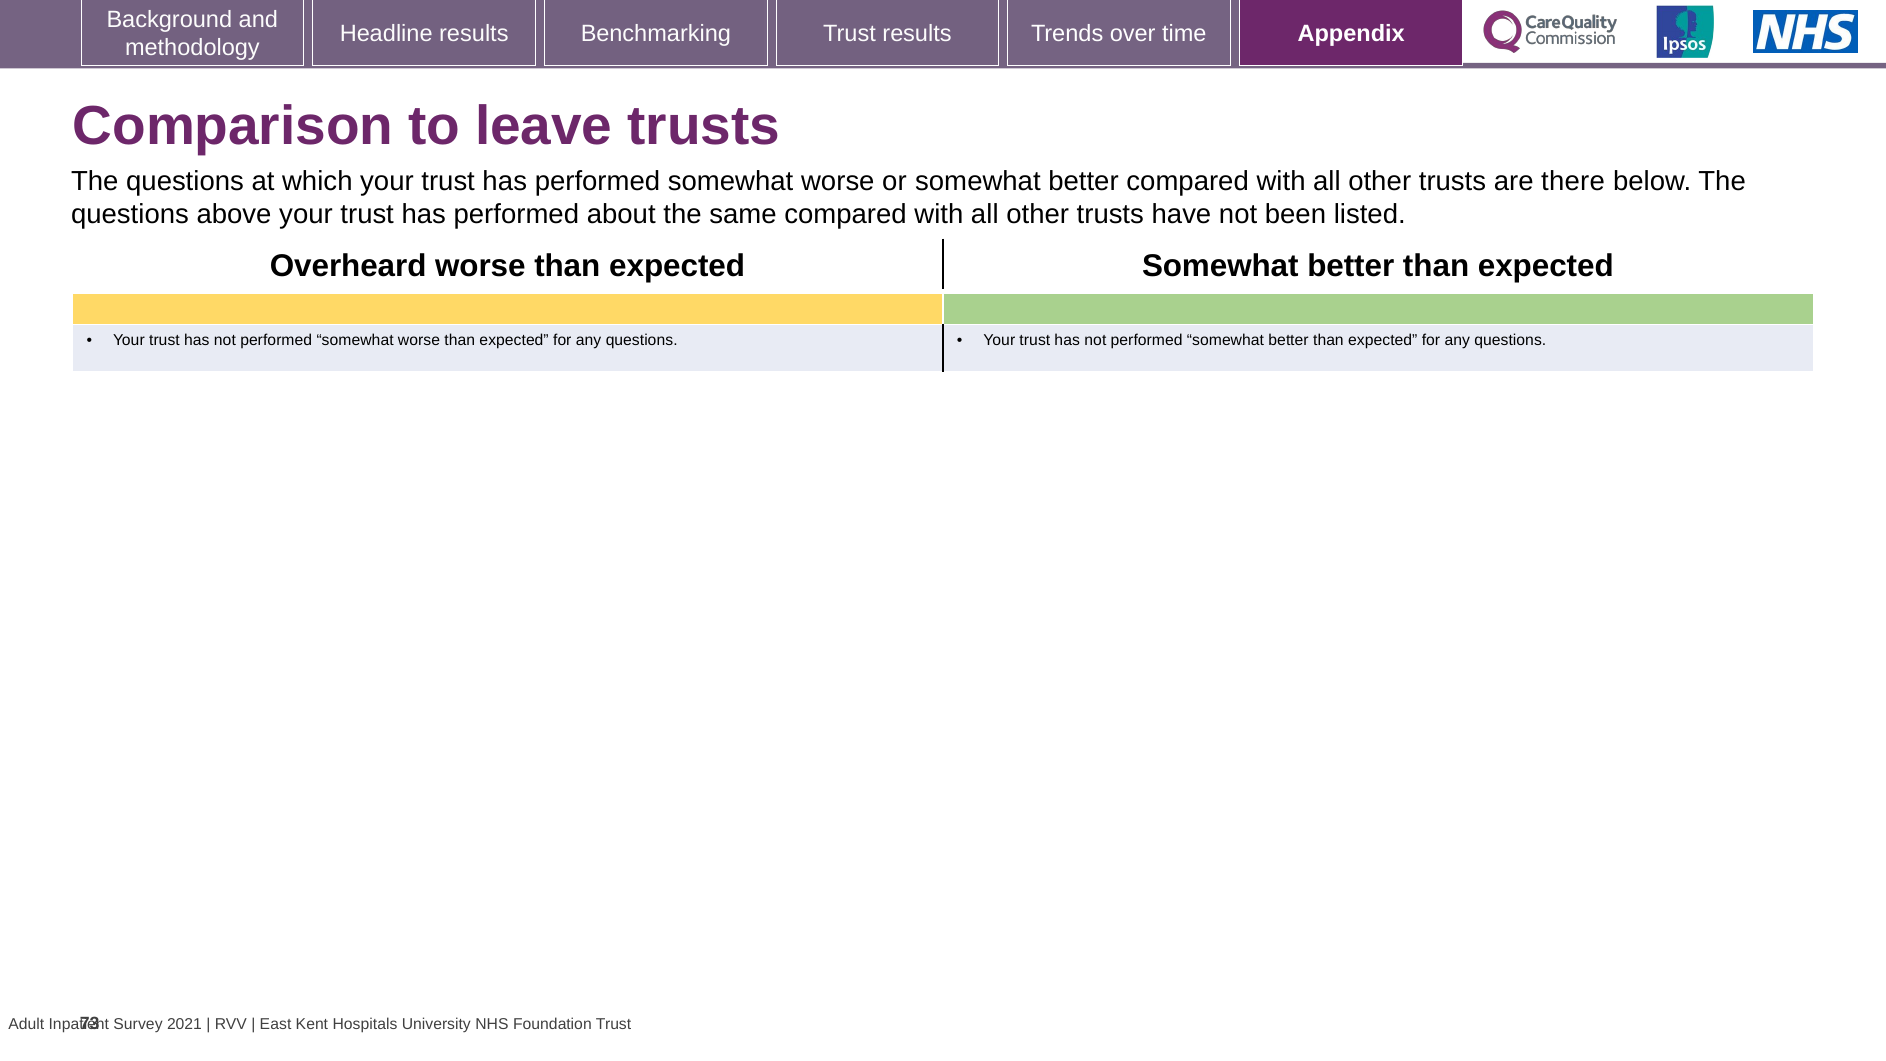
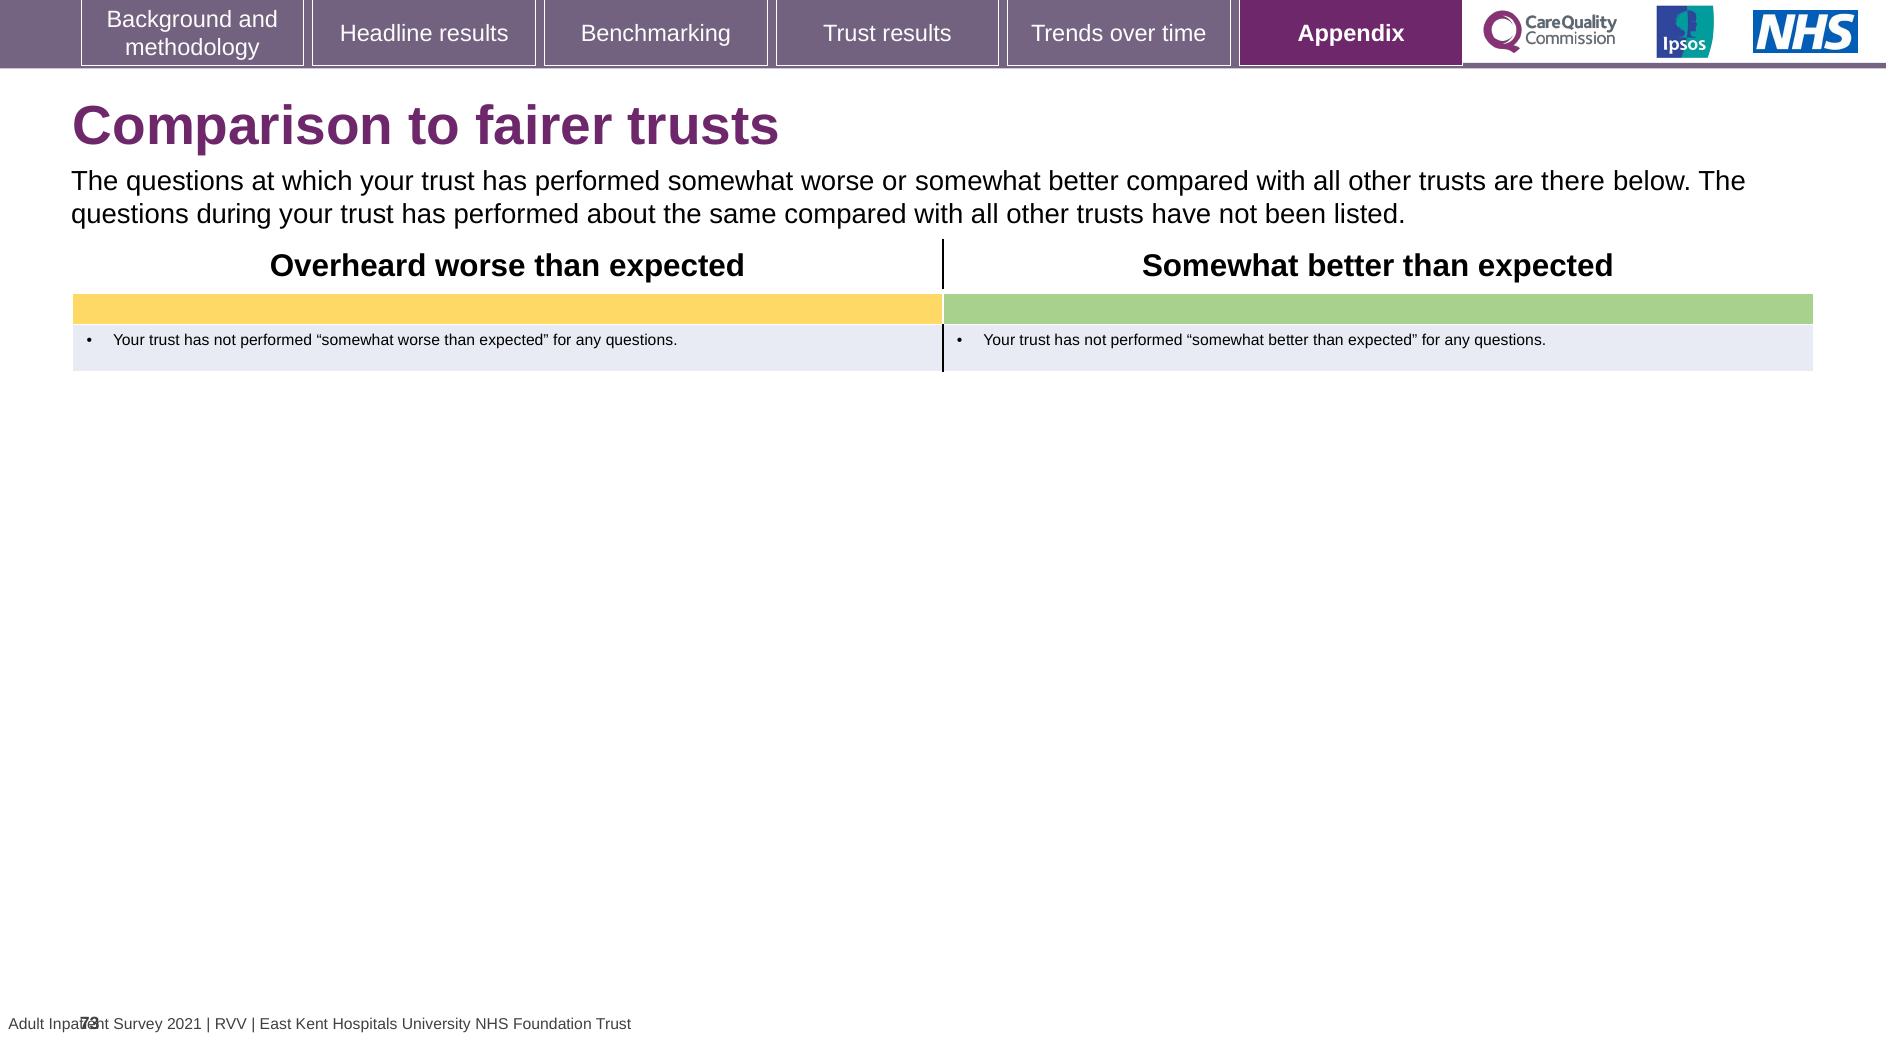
leave: leave -> fairer
above: above -> during
